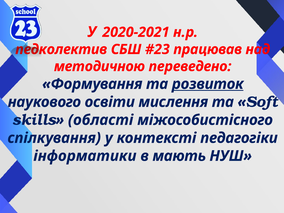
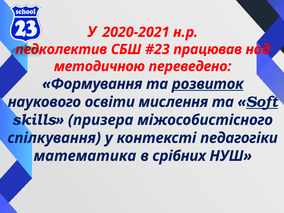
Soft underline: none -> present
області: області -> призера
інформатики: інформатики -> математика
мають: мають -> срібних
